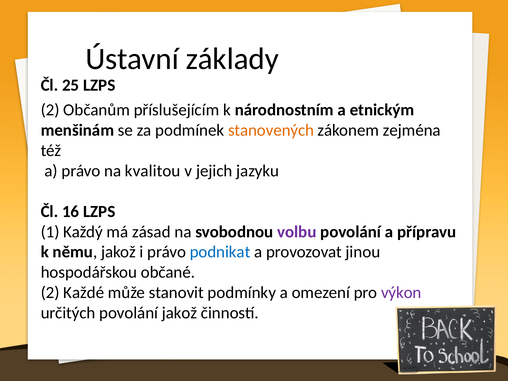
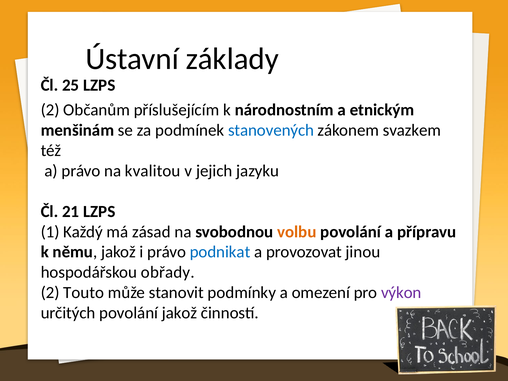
stanovených colour: orange -> blue
zejména: zejména -> svazkem
16: 16 -> 21
volbu colour: purple -> orange
občané: občané -> obřady
Každé: Každé -> Touto
